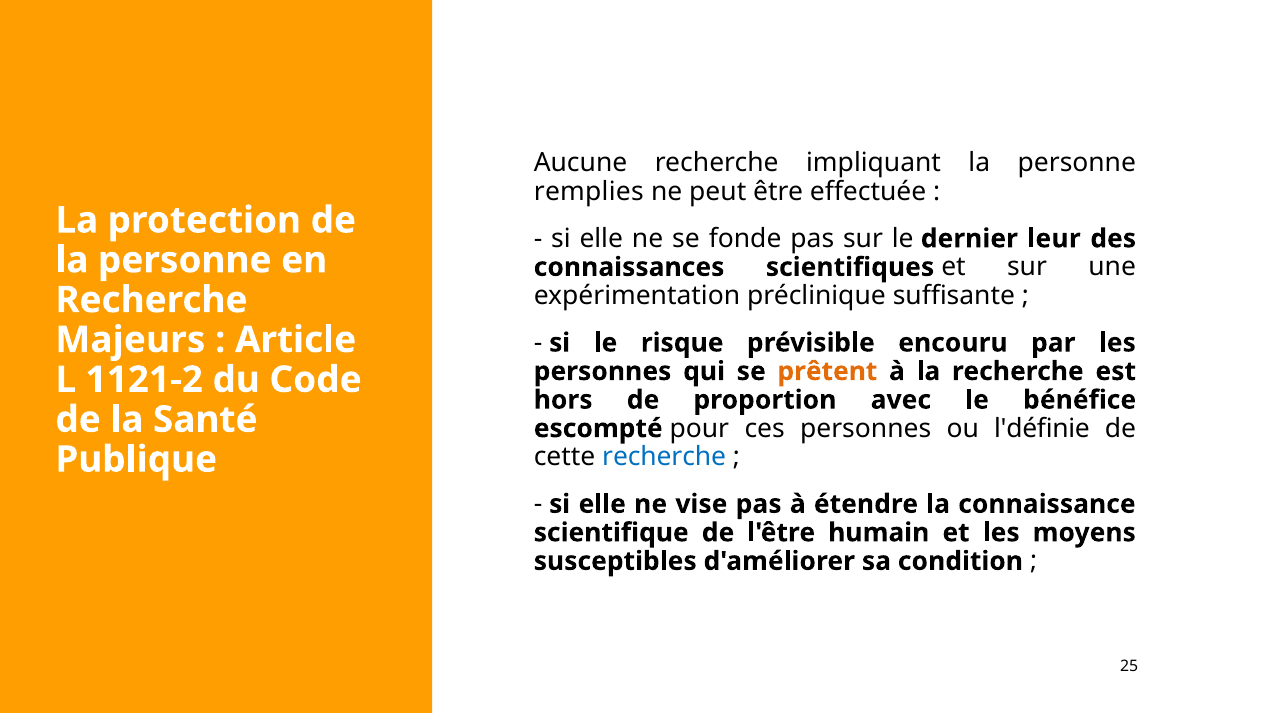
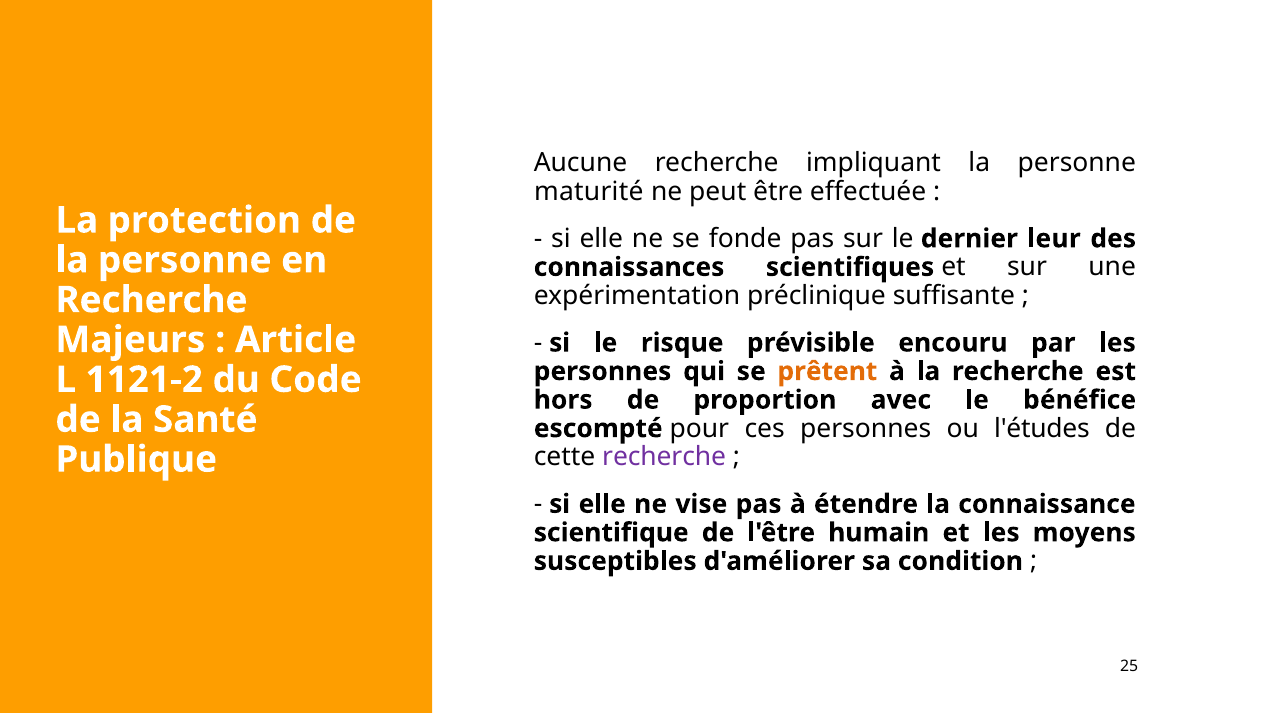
remplies: remplies -> maturité
l'définie: l'définie -> l'études
recherche at (664, 457) colour: blue -> purple
